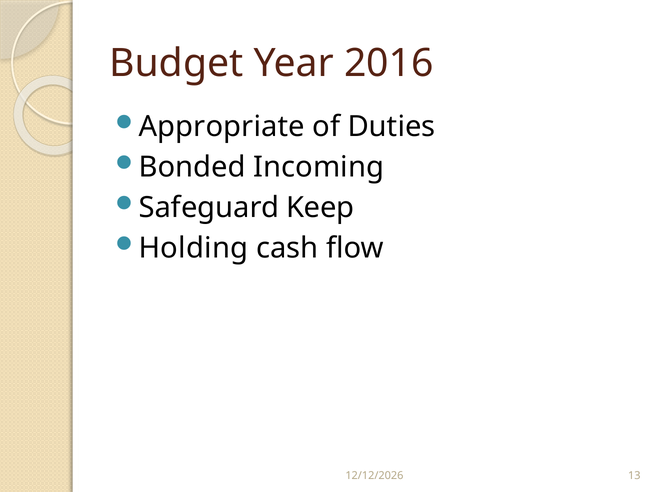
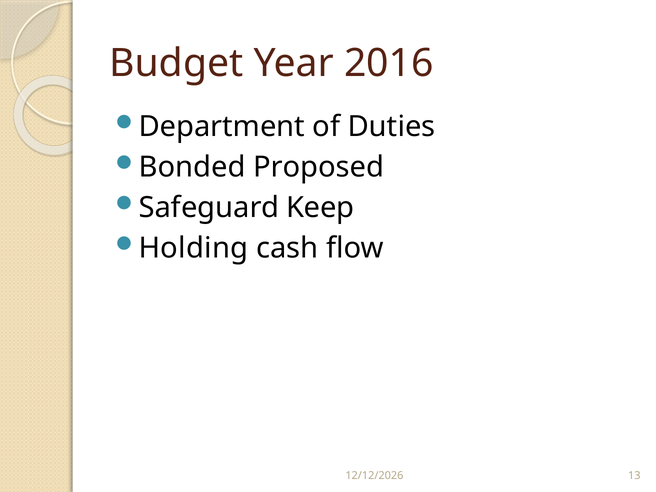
Appropriate: Appropriate -> Department
Incoming: Incoming -> Proposed
